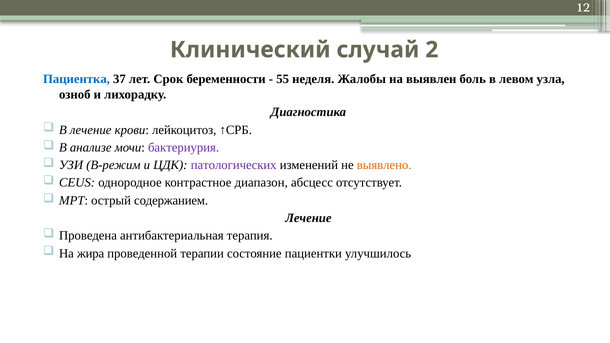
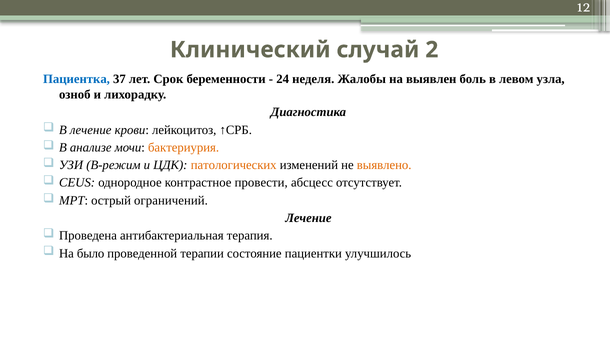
55: 55 -> 24
бактериурия colour: purple -> orange
патологических colour: purple -> orange
диапазон: диапазон -> провести
содержанием: содержанием -> ограничений
жира: жира -> было
